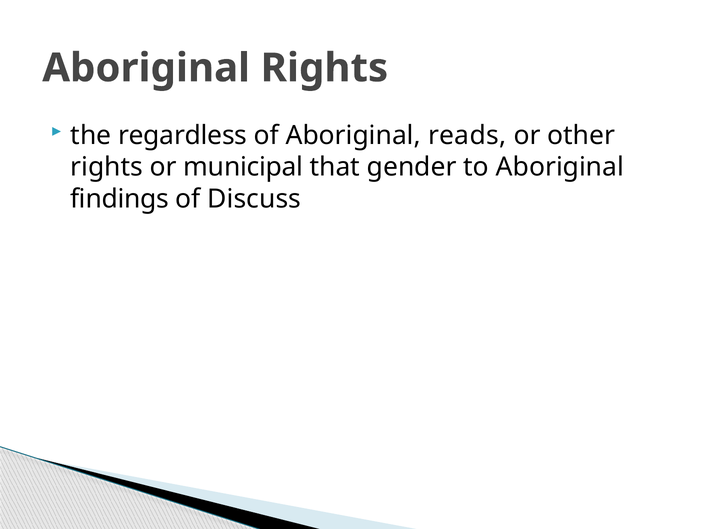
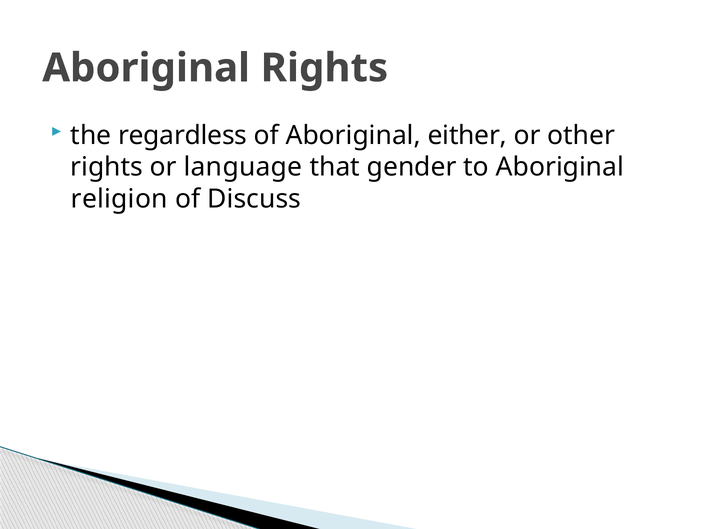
reads: reads -> either
municipal: municipal -> language
findings: findings -> religion
